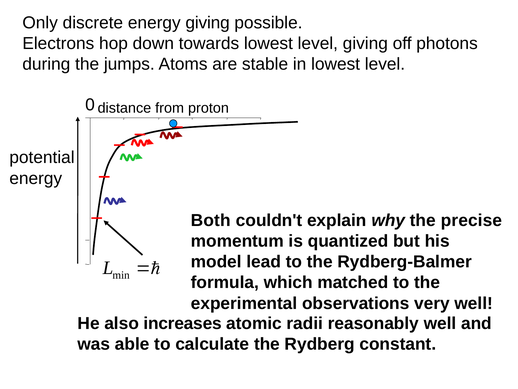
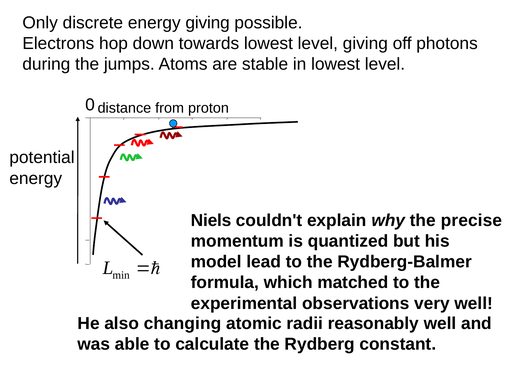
Both: Both -> Niels
increases: increases -> changing
